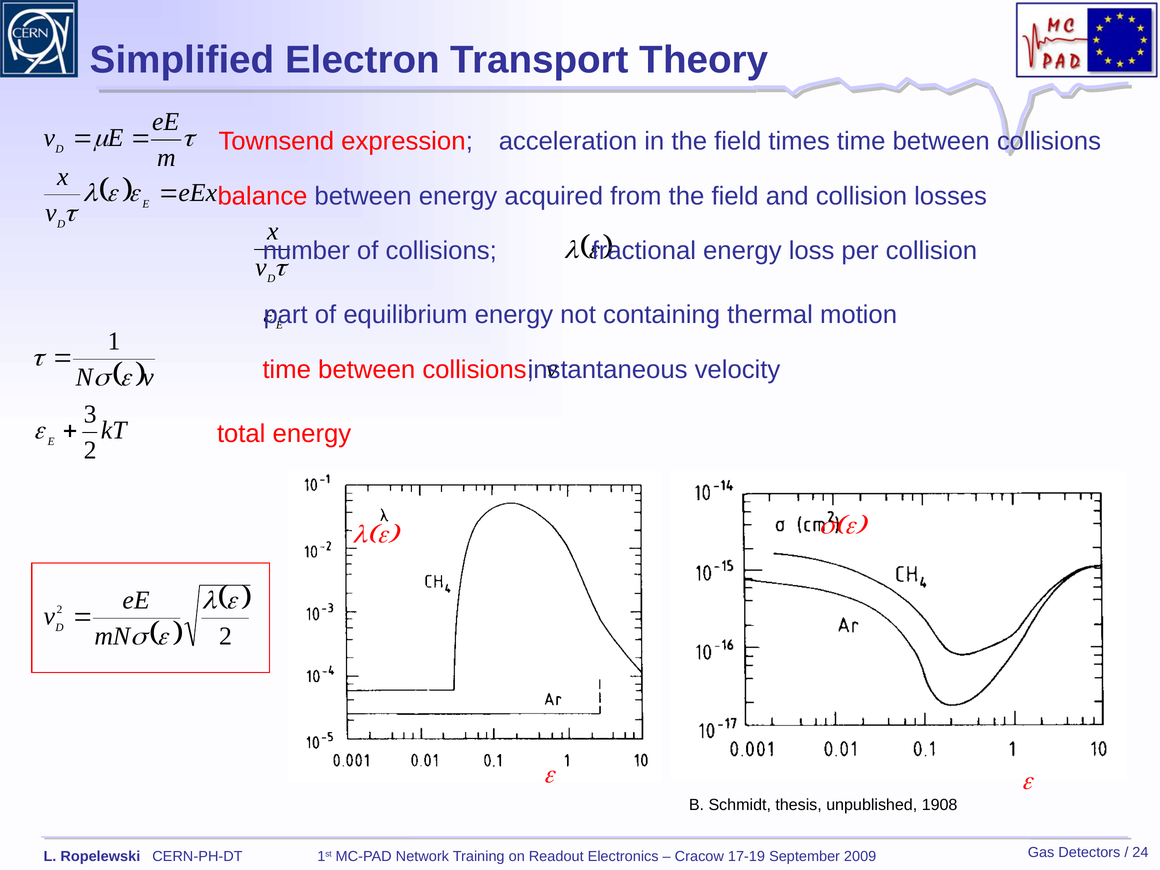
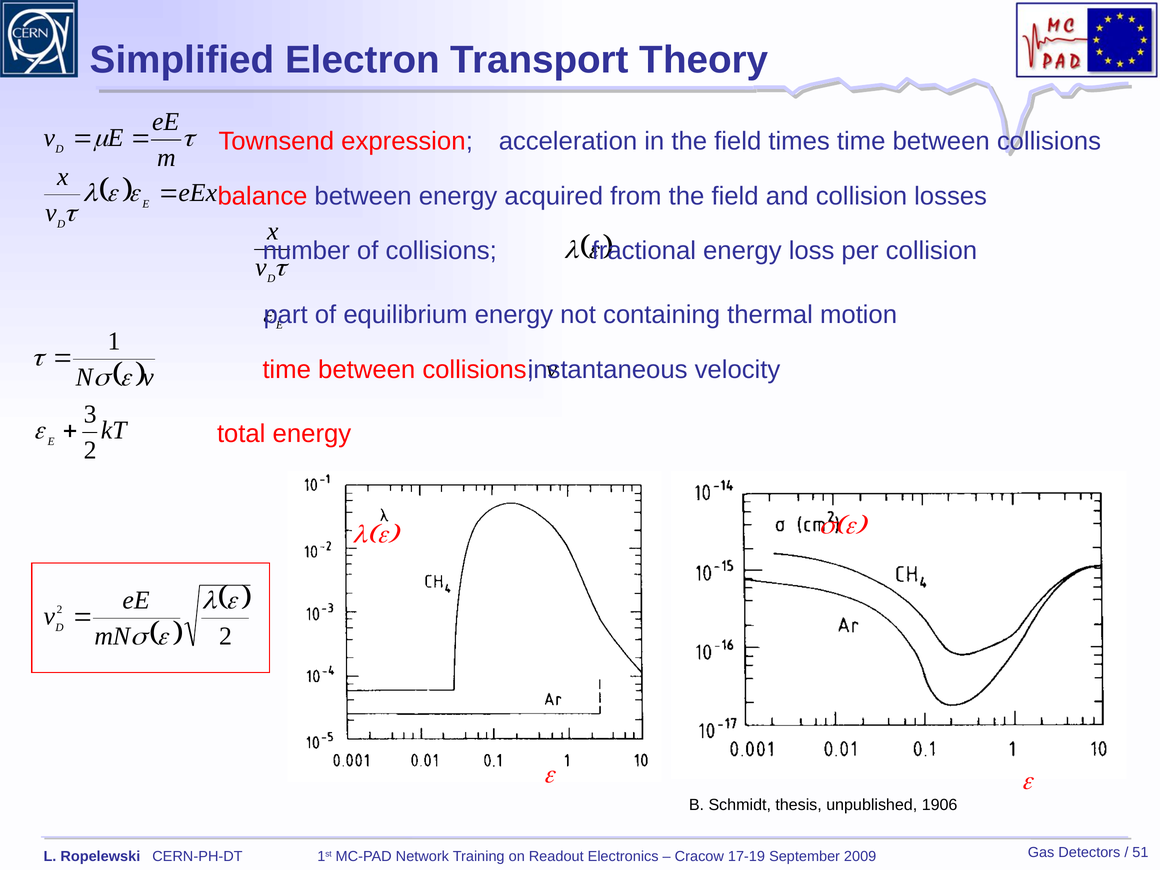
1908: 1908 -> 1906
24: 24 -> 51
